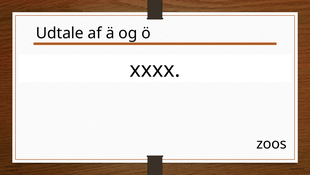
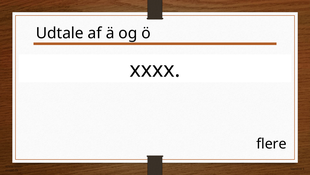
zoos: zoos -> flere
